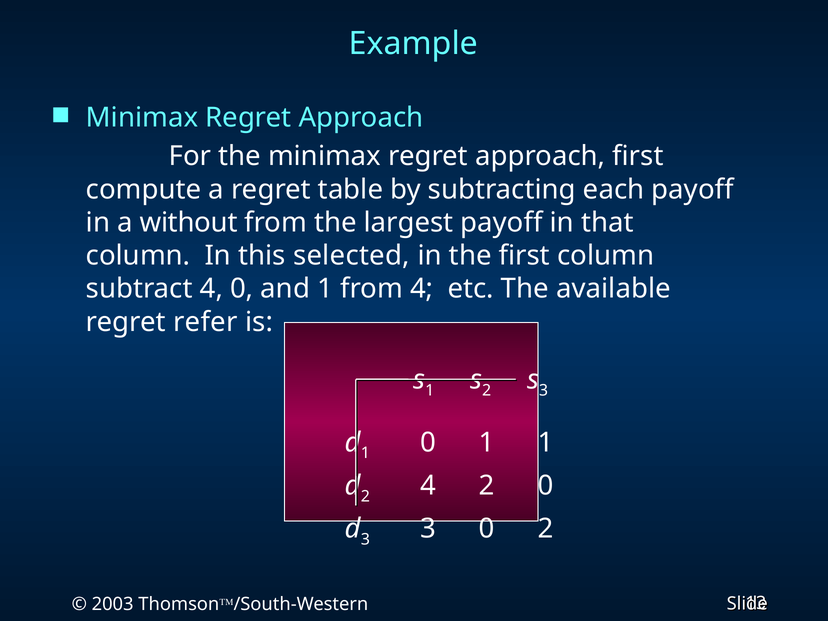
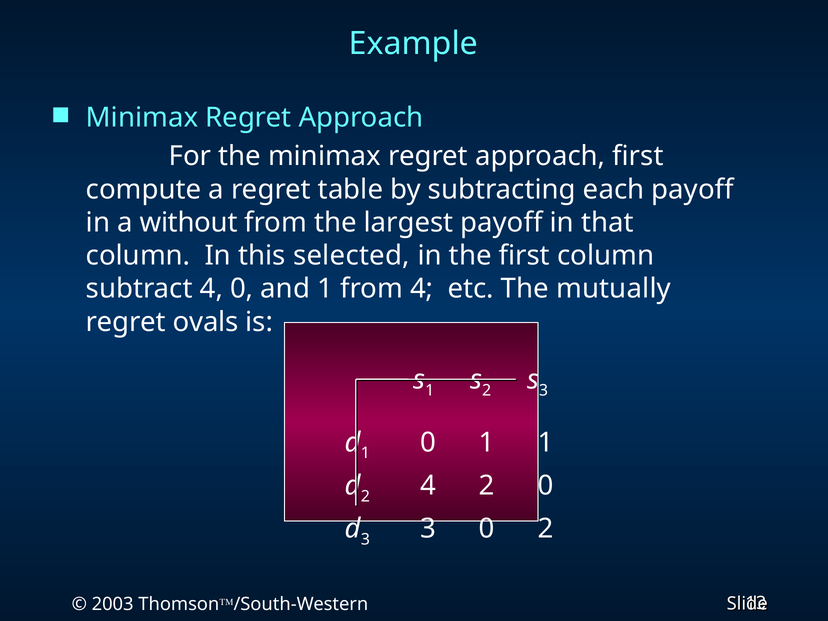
available: available -> mutually
refer: refer -> ovals
